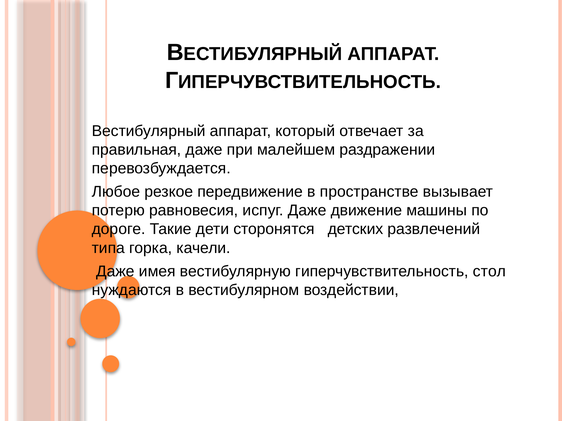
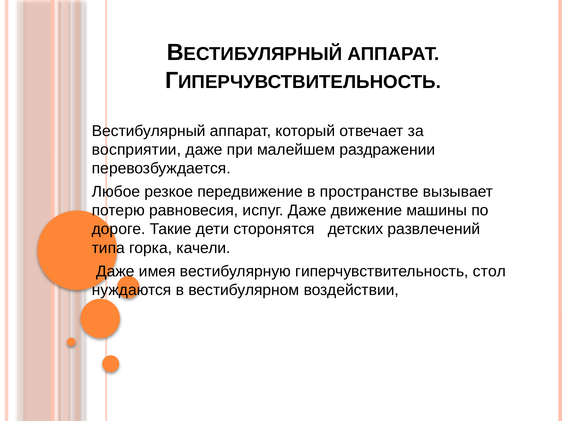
правильная: правильная -> восприятии
